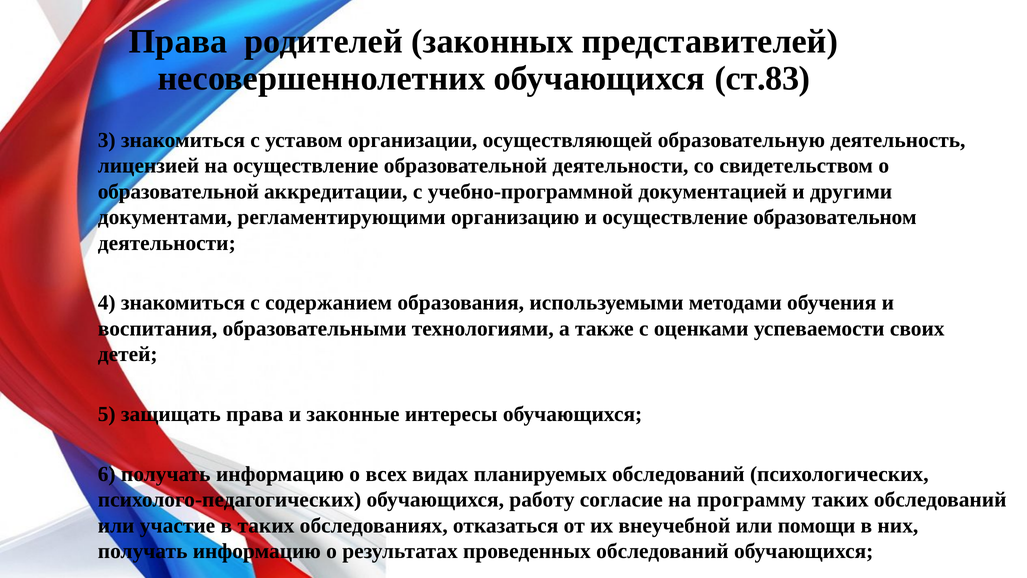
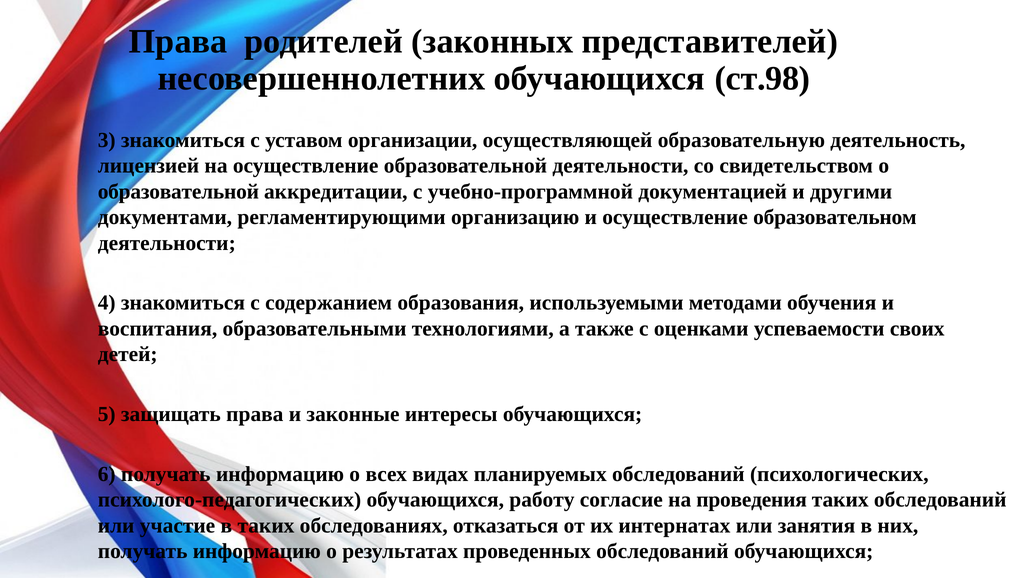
ст.83: ст.83 -> ст.98
программу: программу -> проведения
внеучебной: внеучебной -> интернатах
помощи: помощи -> занятия
